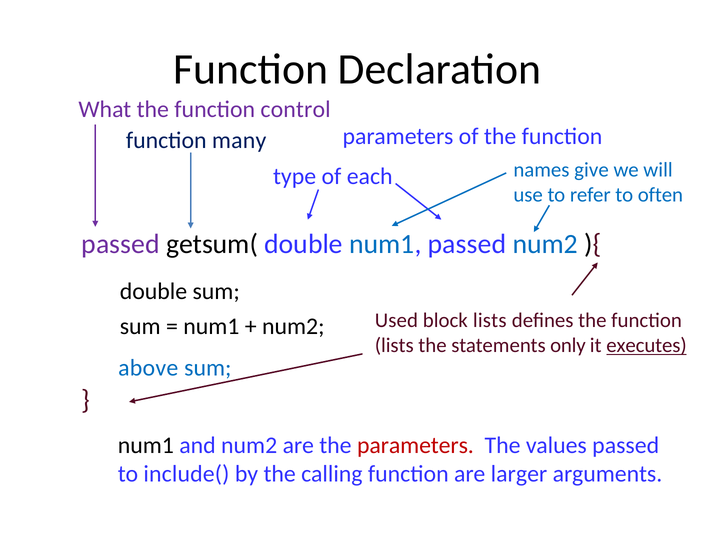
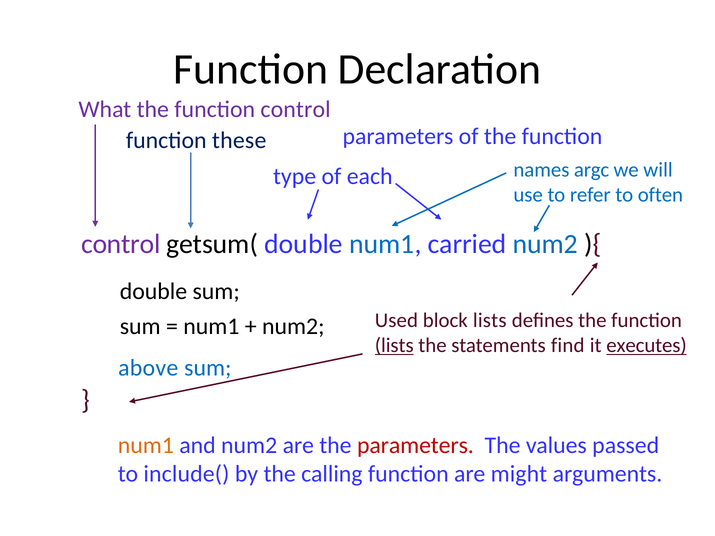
many: many -> these
give: give -> argc
passed at (121, 244): passed -> control
num1 passed: passed -> carried
lists at (394, 346) underline: none -> present
only: only -> find
num1 at (146, 445) colour: black -> orange
larger: larger -> might
